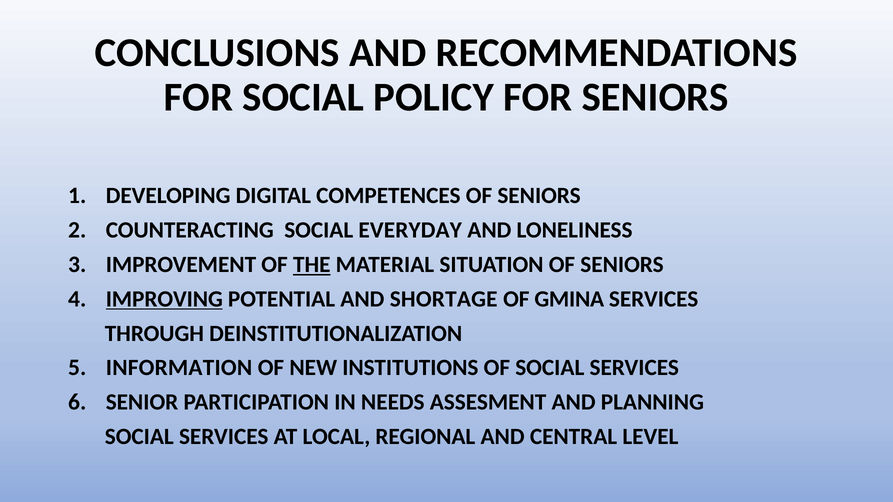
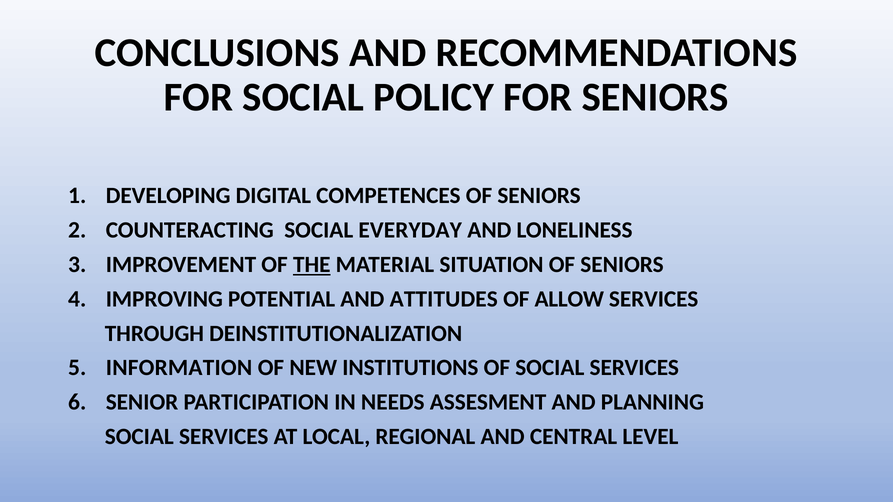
IMPROVING underline: present -> none
SHORTAGE: SHORTAGE -> ATTITUDES
GMINA: GMINA -> ALLOW
